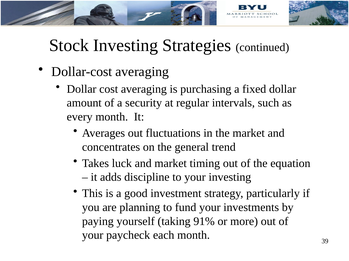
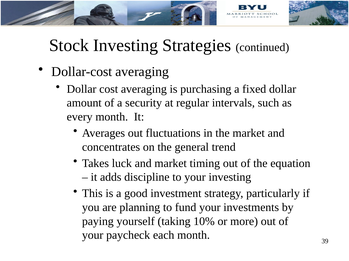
91%: 91% -> 10%
